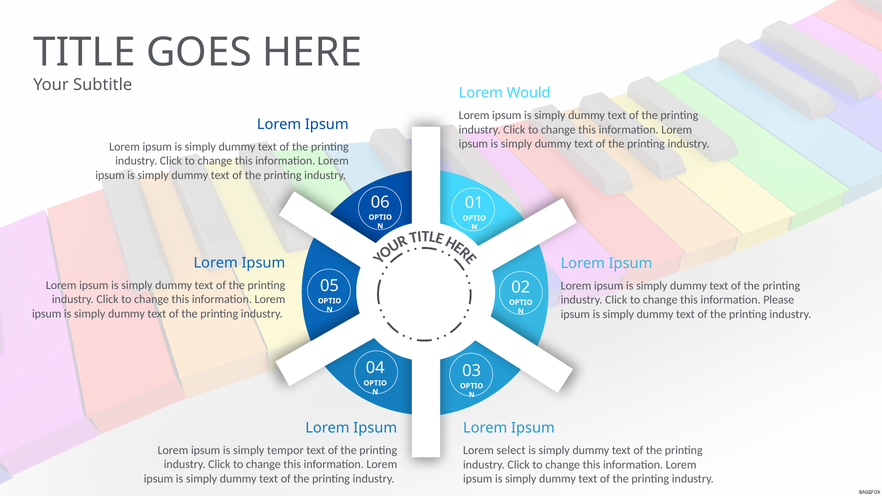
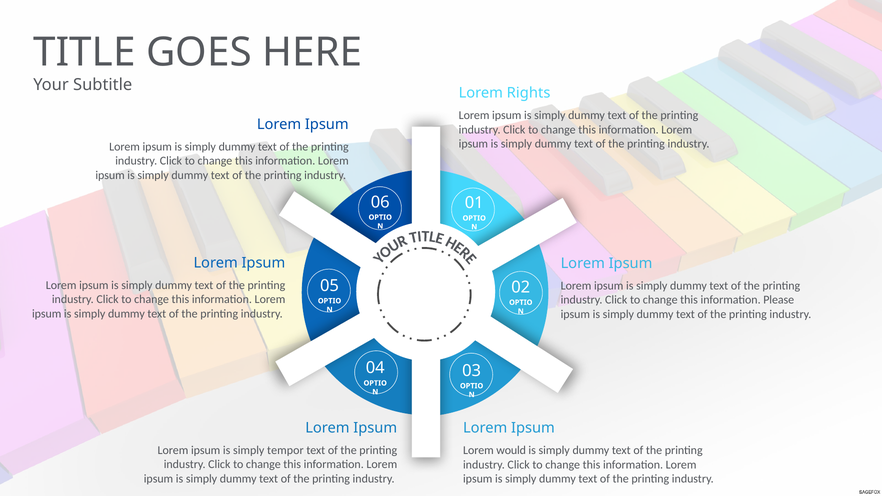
Would: Would -> Rights
select: select -> would
